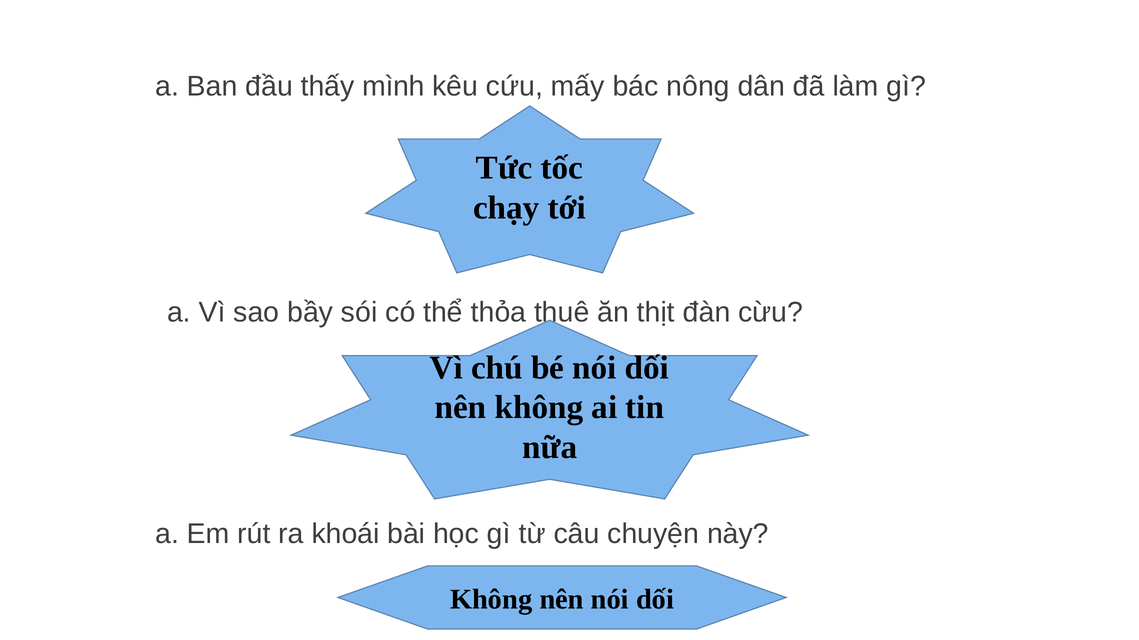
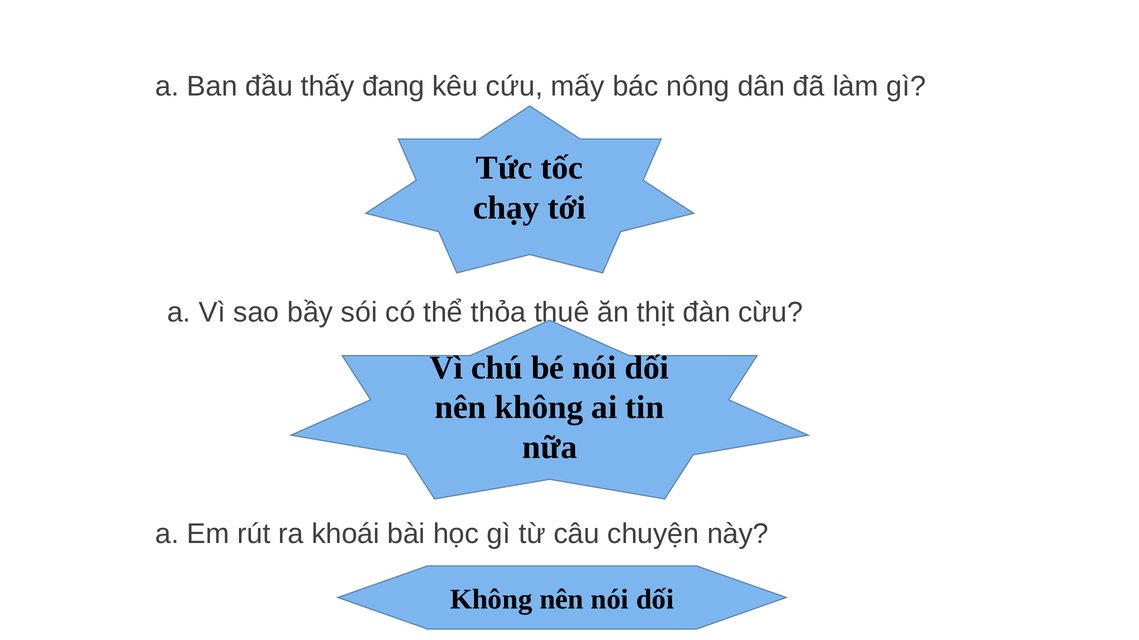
mình: mình -> đang
